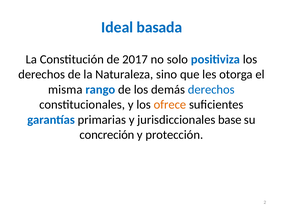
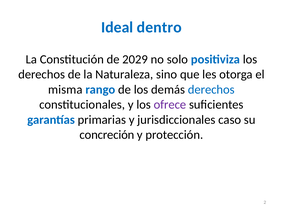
basada: basada -> dentro
2017: 2017 -> 2029
ofrece colour: orange -> purple
base: base -> caso
